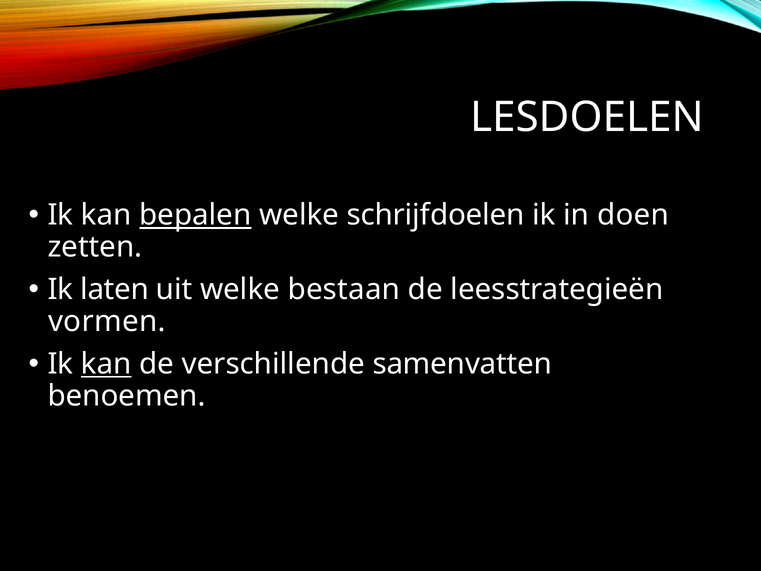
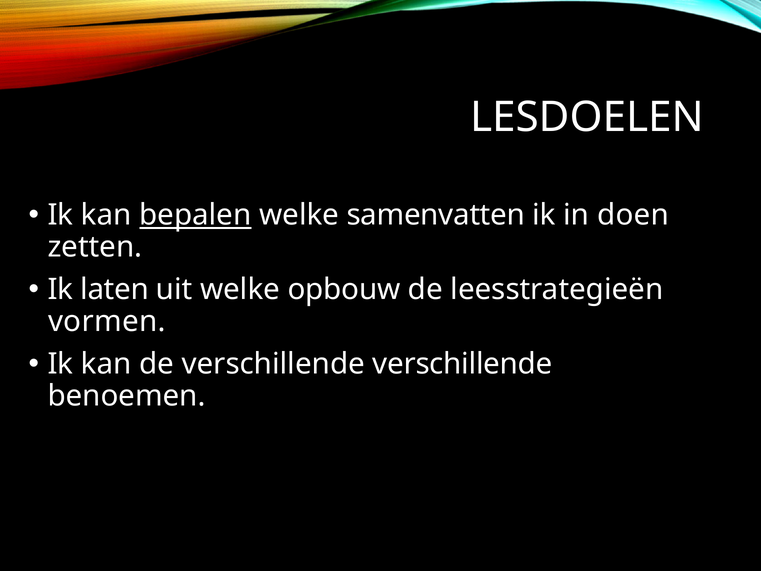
schrijfdoelen: schrijfdoelen -> samenvatten
bestaan: bestaan -> opbouw
kan at (106, 364) underline: present -> none
verschillende samenvatten: samenvatten -> verschillende
